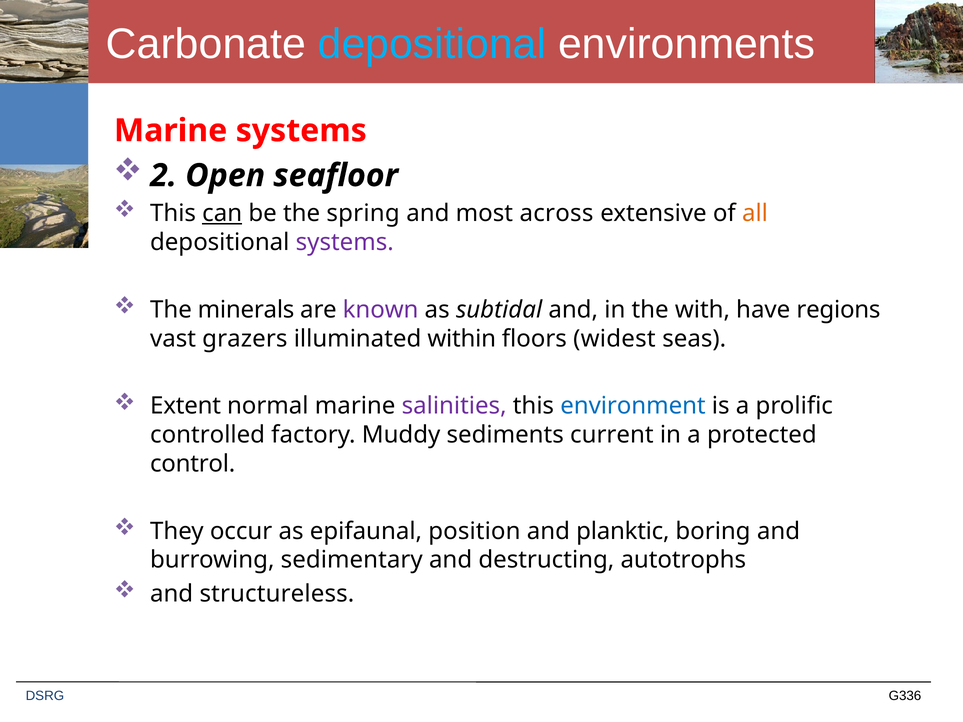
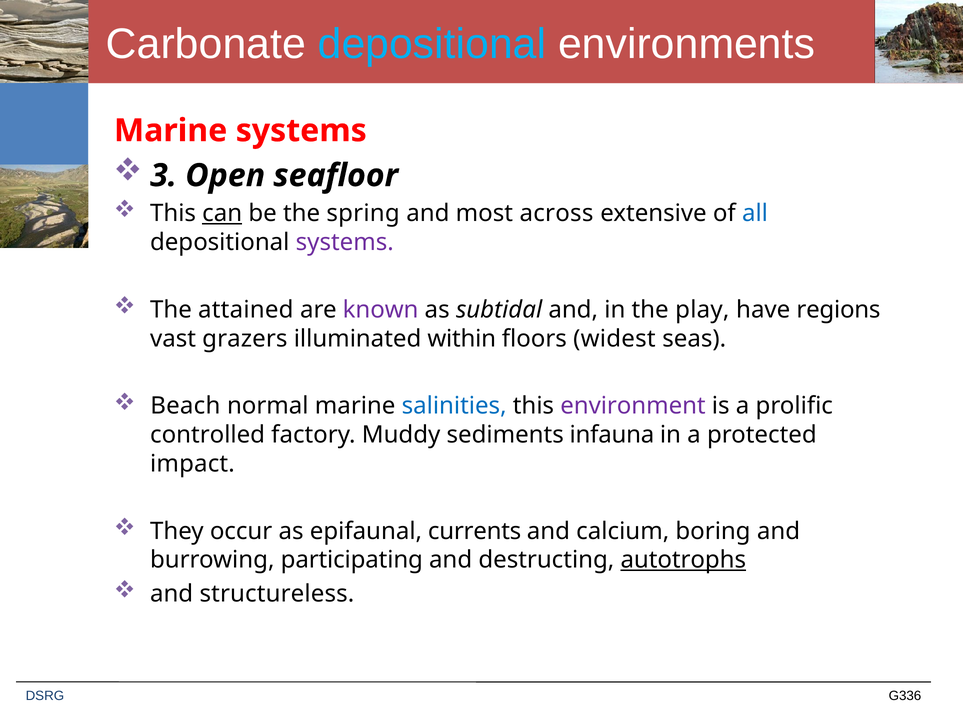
2: 2 -> 3
all colour: orange -> blue
minerals: minerals -> attained
with: with -> play
Extent: Extent -> Beach
salinities colour: purple -> blue
environment colour: blue -> purple
current: current -> infauna
control: control -> impact
position: position -> currents
planktic: planktic -> calcium
sedimentary: sedimentary -> participating
autotrophs underline: none -> present
